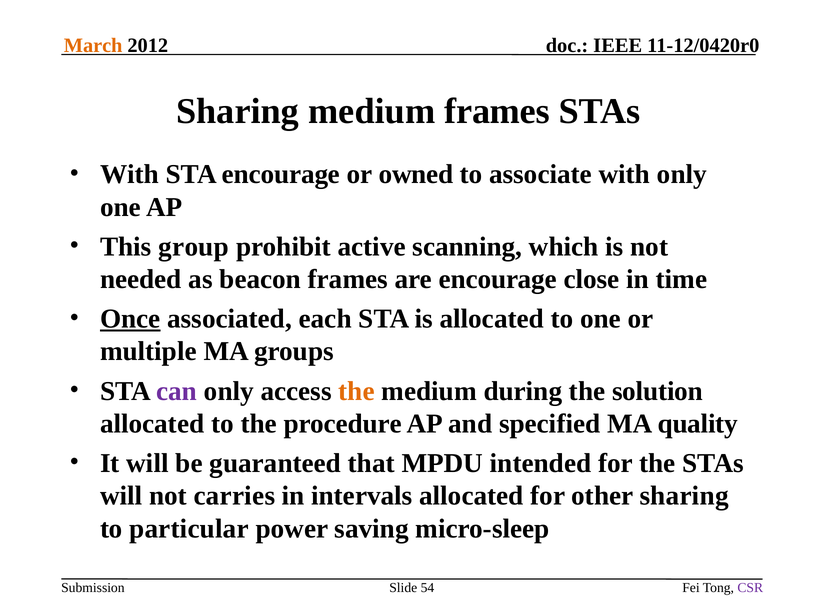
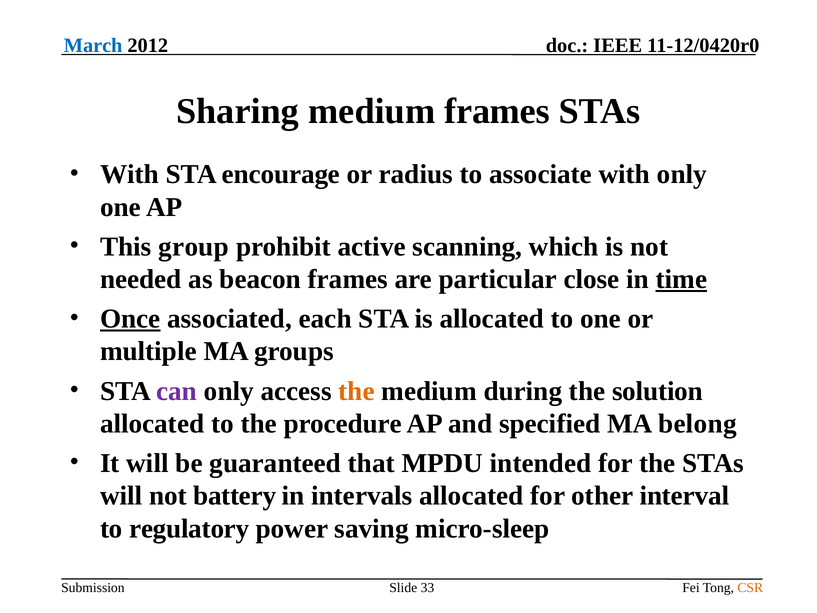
March colour: orange -> blue
owned: owned -> radius
are encourage: encourage -> particular
time underline: none -> present
quality: quality -> belong
carries: carries -> battery
other sharing: sharing -> interval
particular: particular -> regulatory
54: 54 -> 33
CSR colour: purple -> orange
